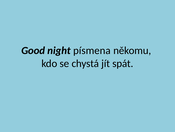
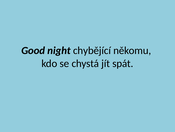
písmena: písmena -> chybějící
